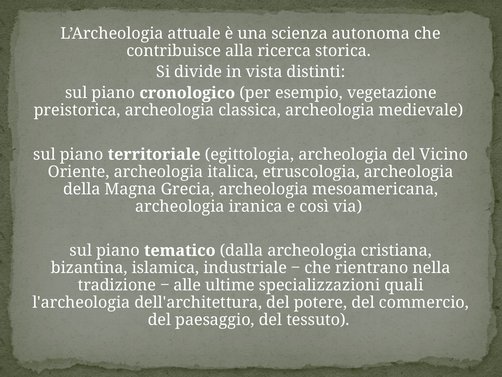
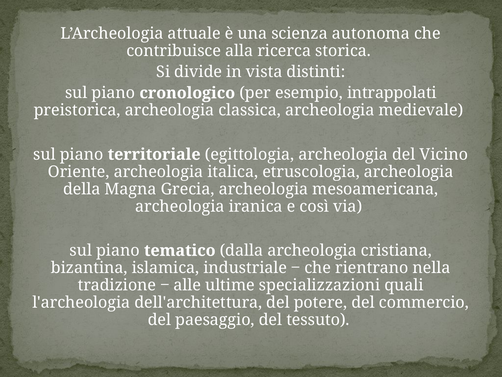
vegetazione: vegetazione -> intrappolati
